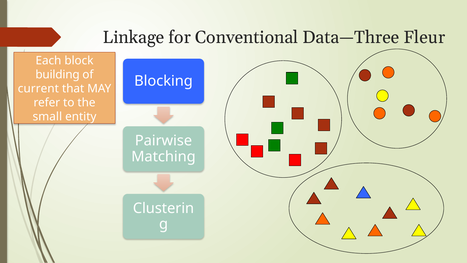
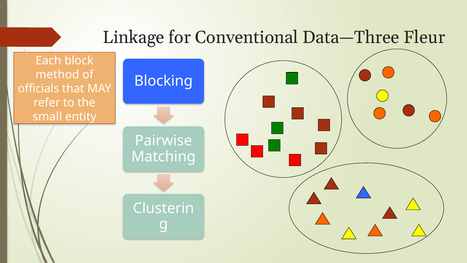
building: building -> method
current: current -> officials
